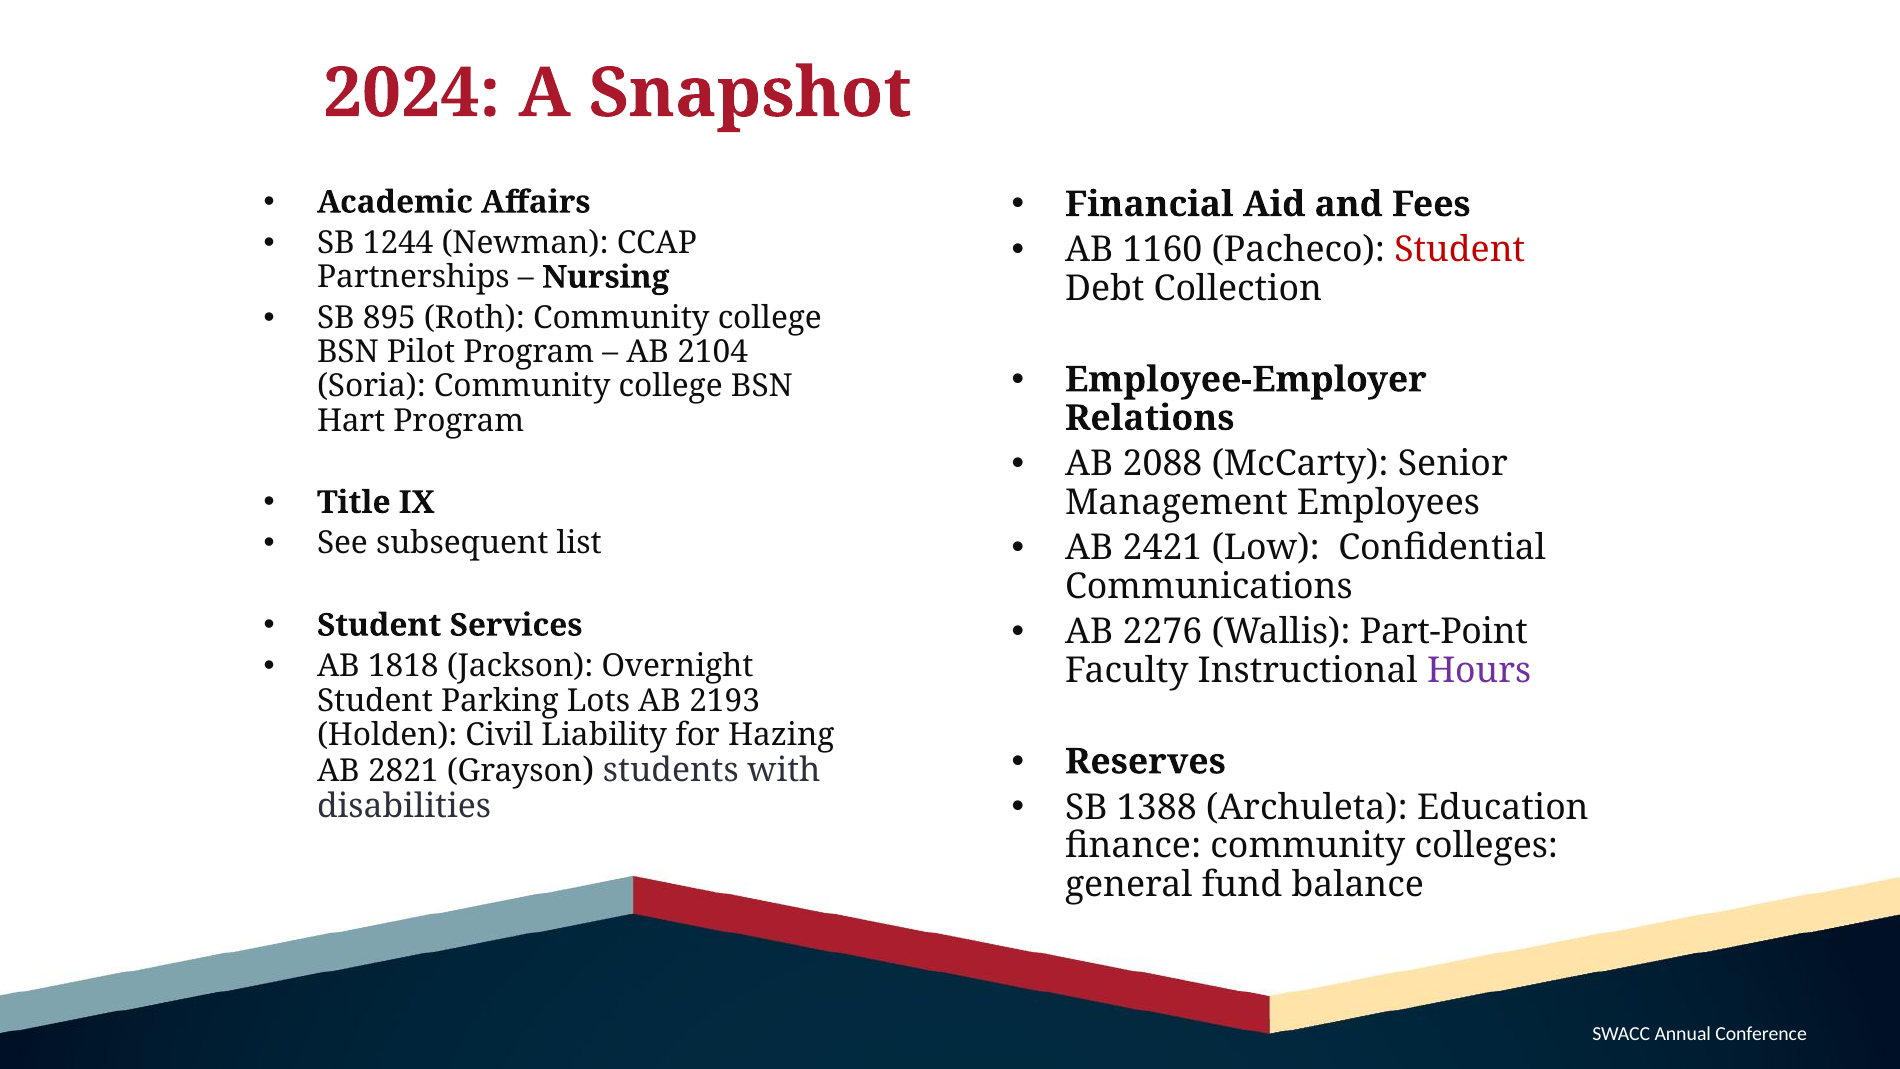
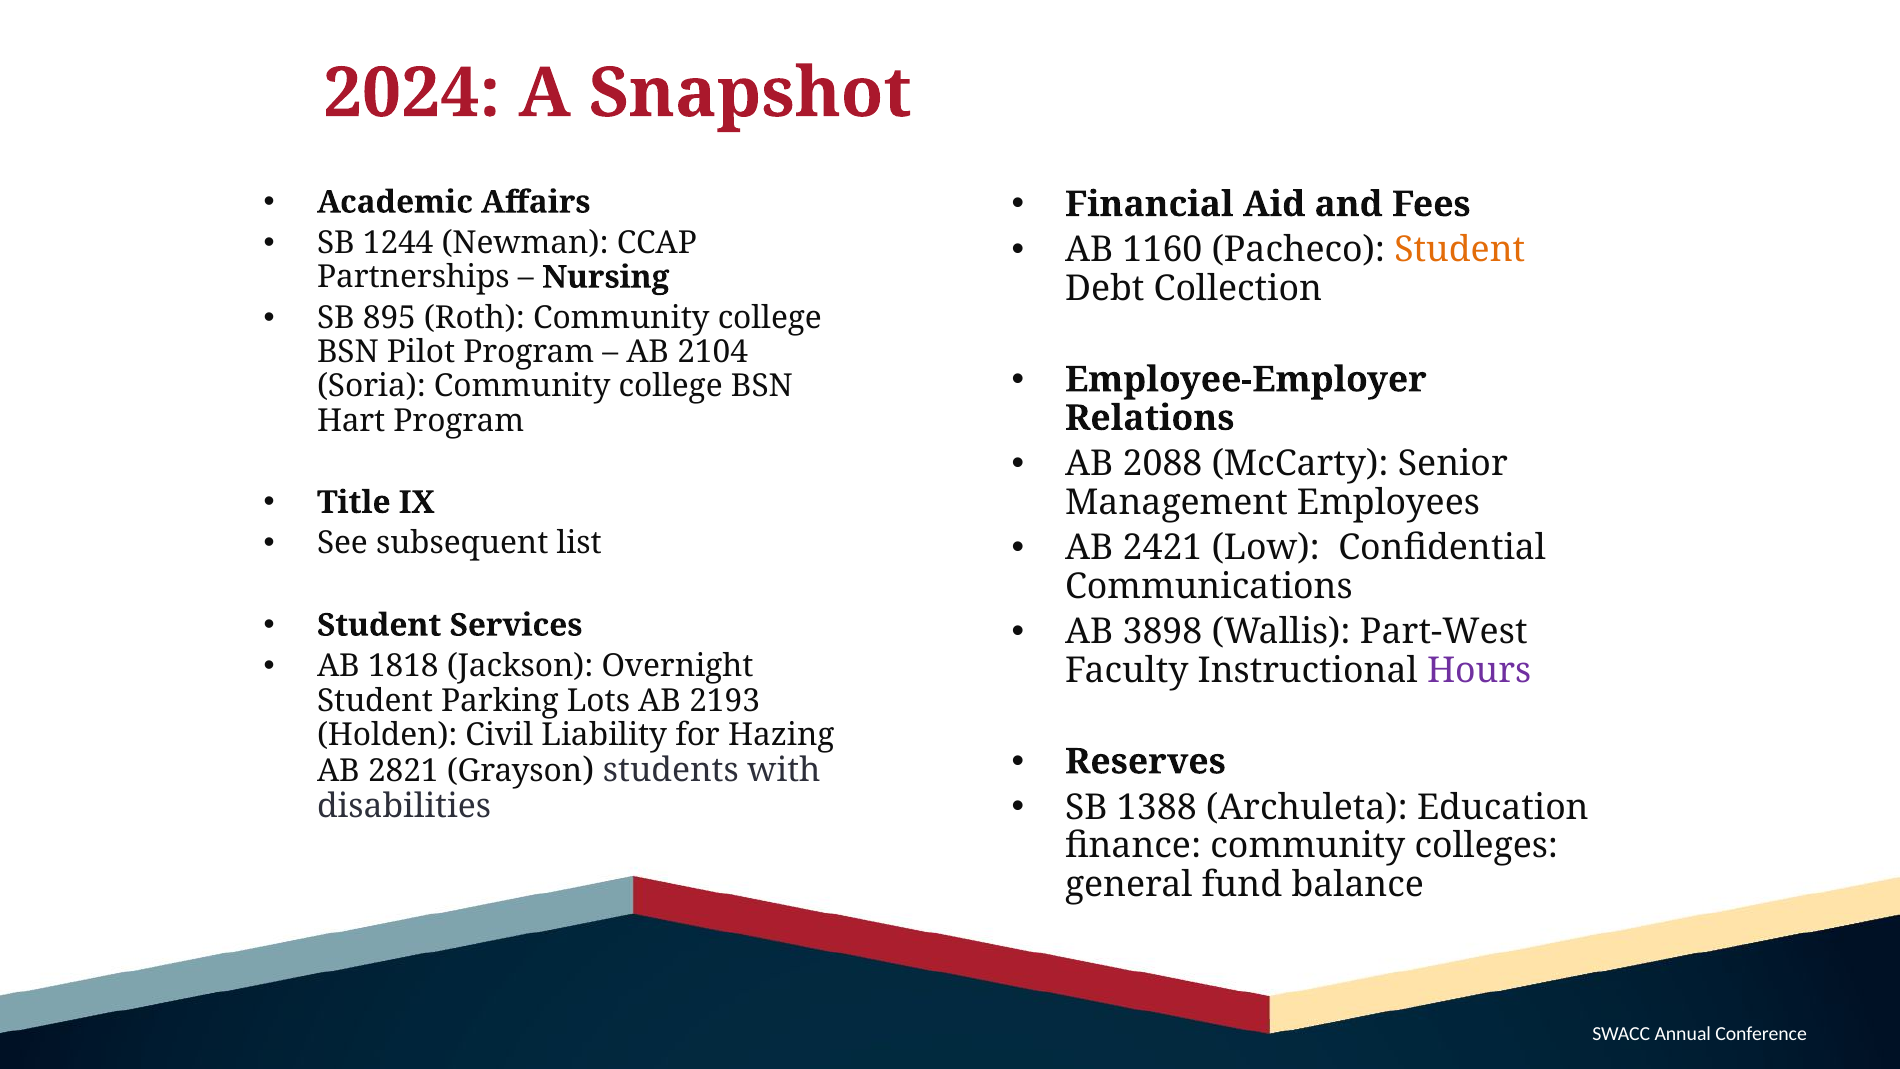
Student at (1460, 250) colour: red -> orange
2276: 2276 -> 3898
Part-Point: Part-Point -> Part-West
